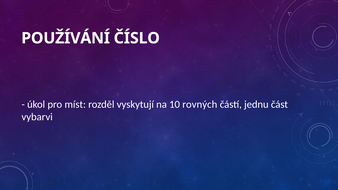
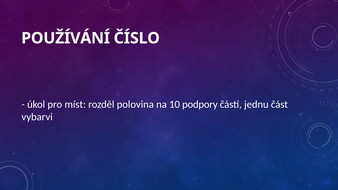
vyskytují: vyskytují -> polovina
rovných: rovných -> podpory
